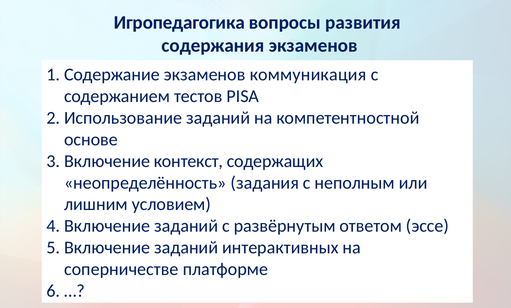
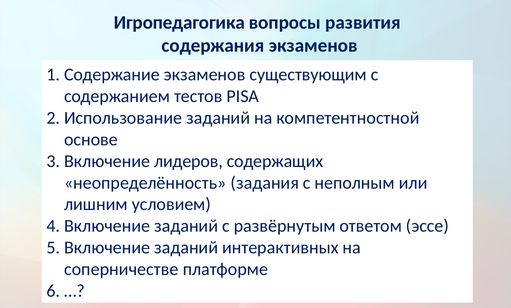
коммуникация: коммуникация -> существующим
контекст: контекст -> лидеров
